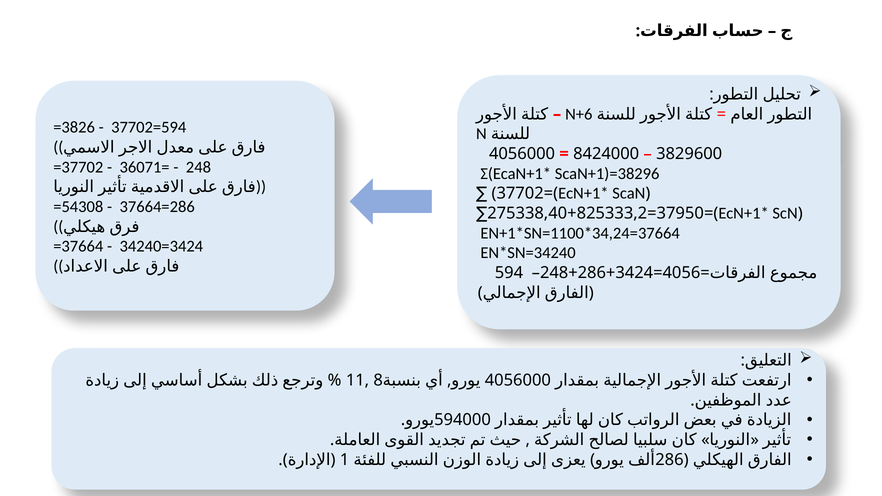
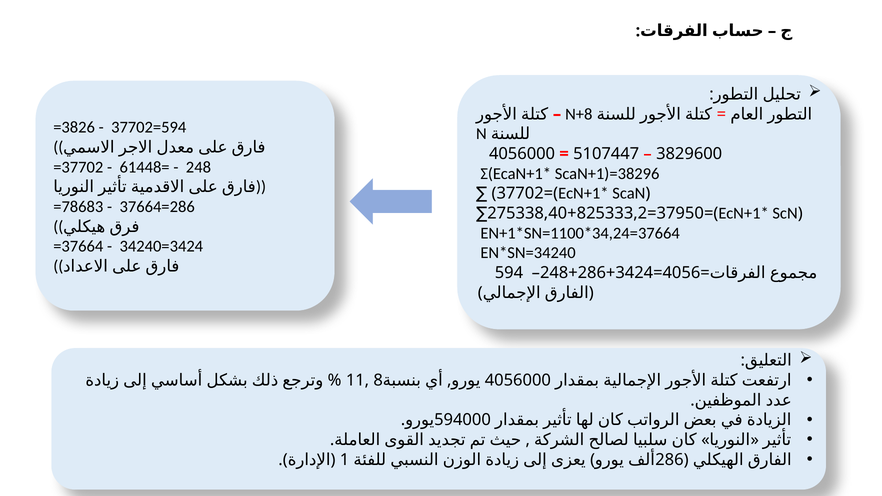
N+6: N+6 -> N+8
8424000: 8424000 -> 5107447
36071=: 36071= -> 61448=
=54308: =54308 -> =78683
